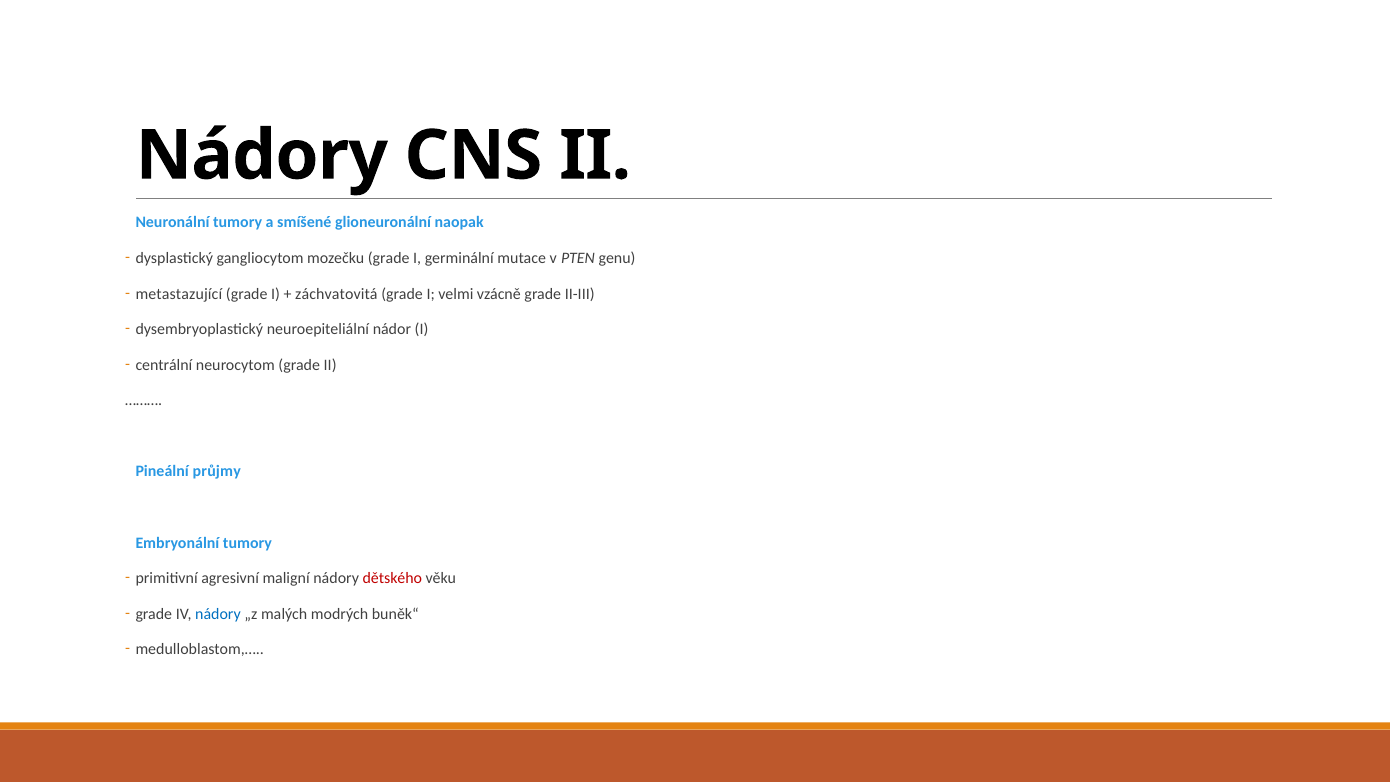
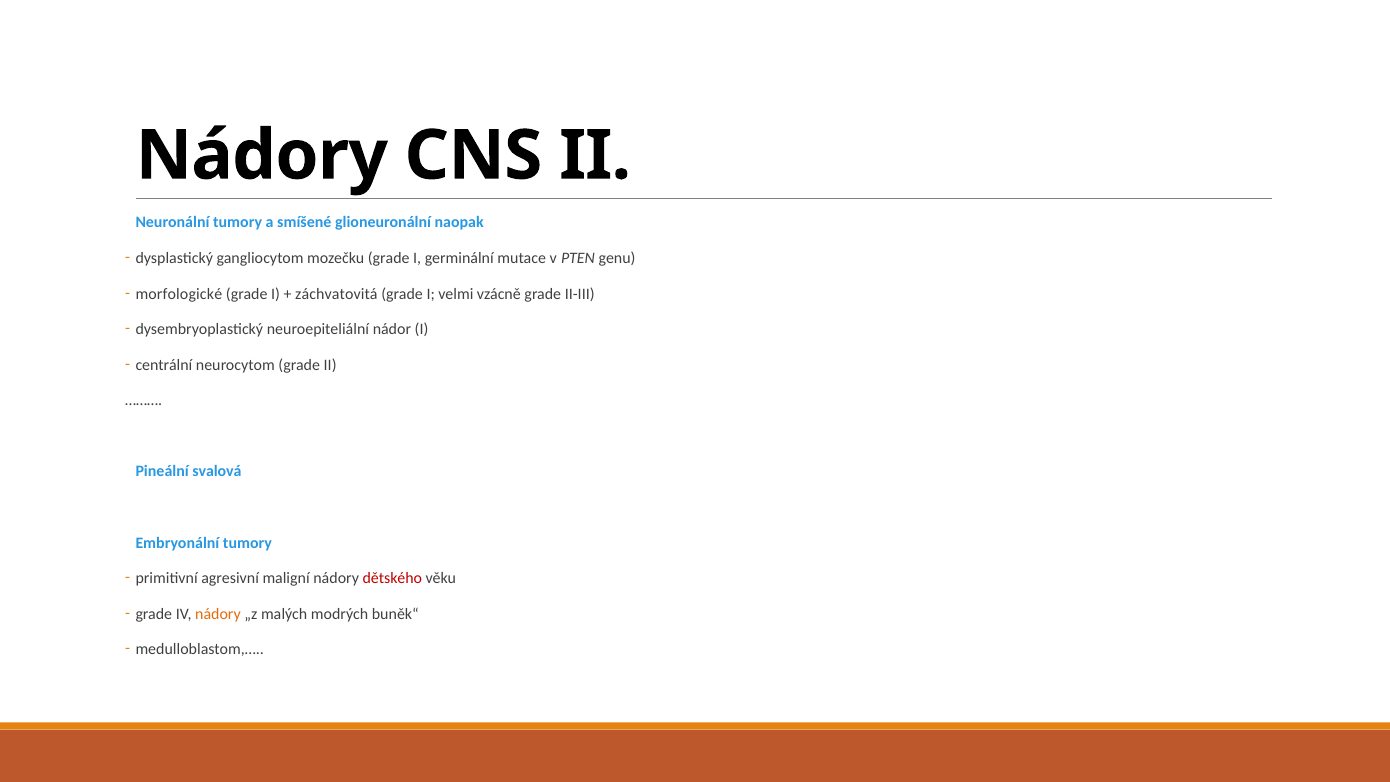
metastazující: metastazující -> morfologické
průjmy: průjmy -> svalová
nádory at (218, 614) colour: blue -> orange
